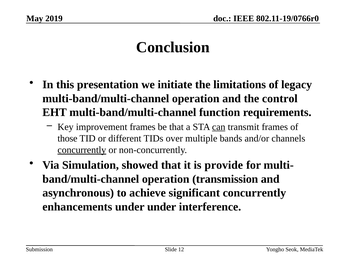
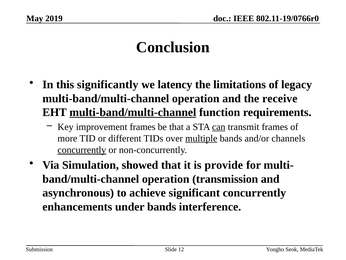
presentation: presentation -> significantly
initiate: initiate -> latency
control: control -> receive
multi-band/multi-channel at (133, 112) underline: none -> present
those: those -> more
multiple underline: none -> present
under under: under -> bands
